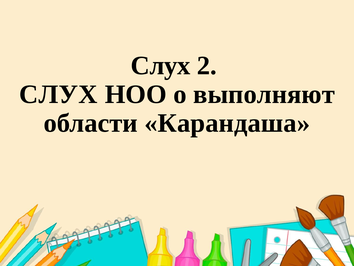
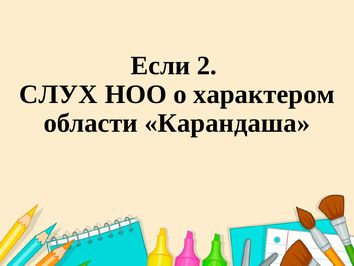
Слух at (161, 65): Слух -> Если
выполняют: выполняют -> характером
